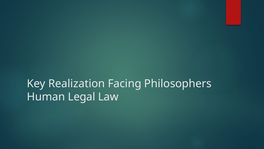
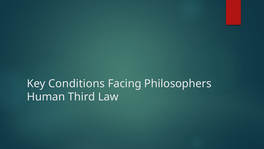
Realization: Realization -> Conditions
Legal: Legal -> Third
